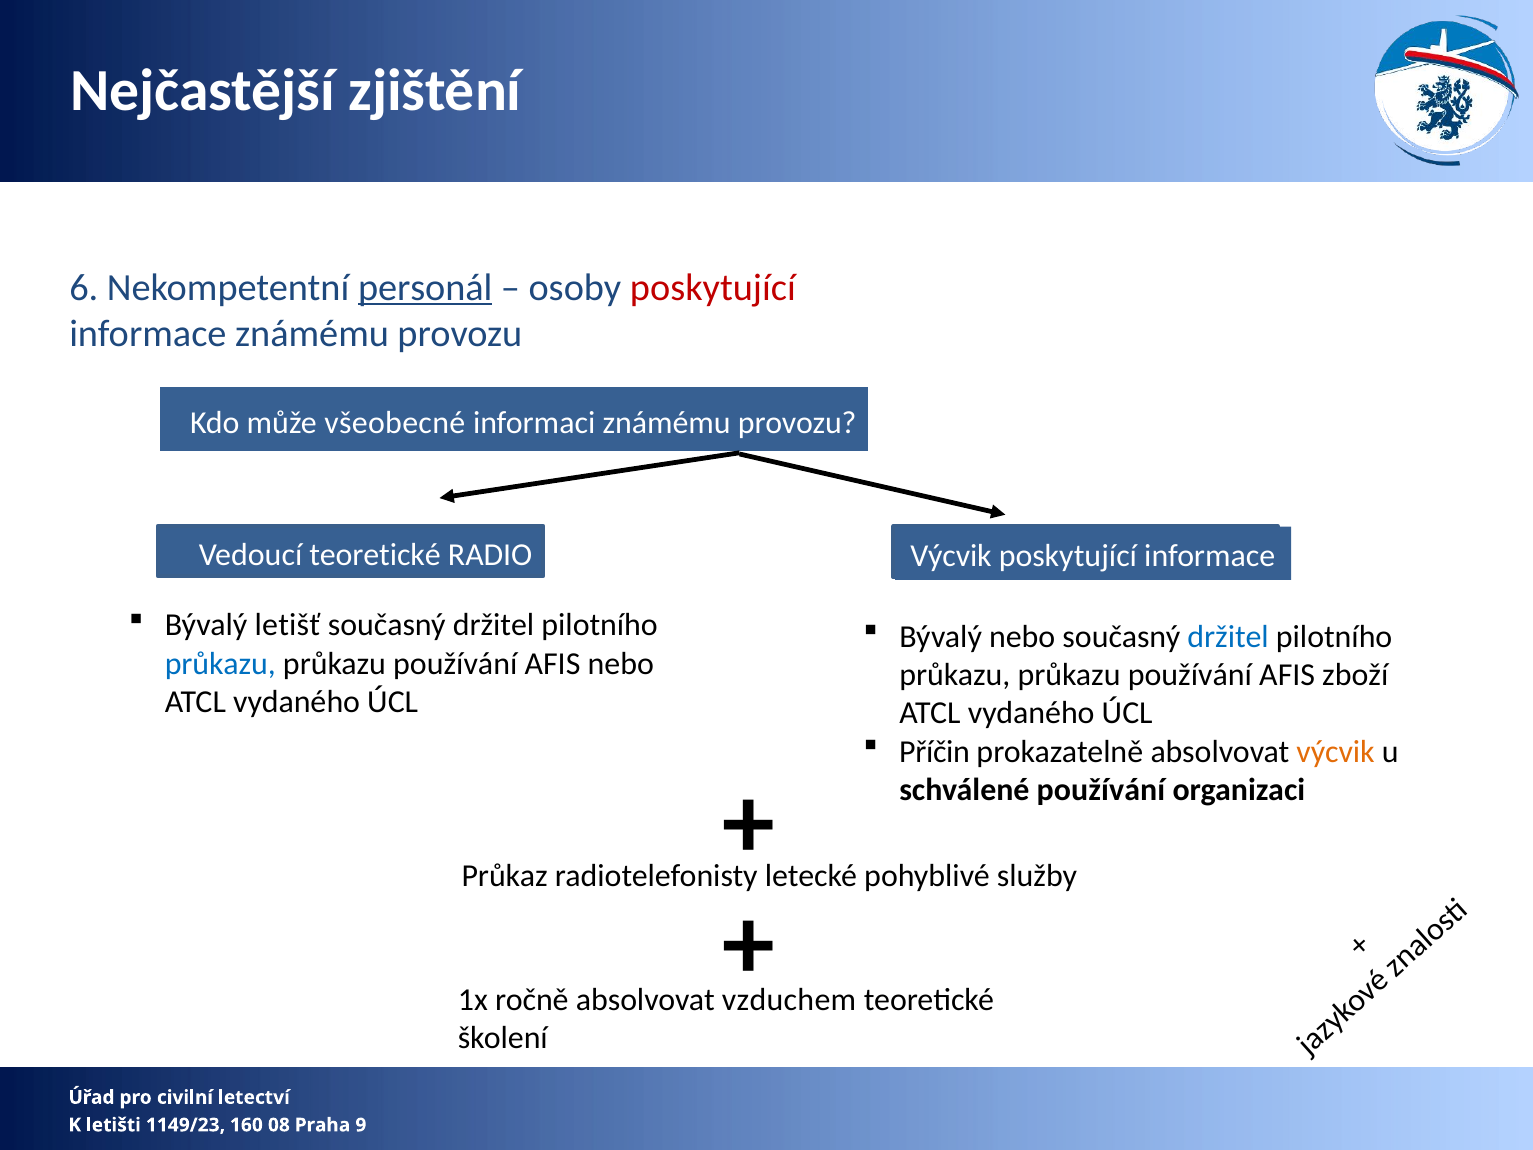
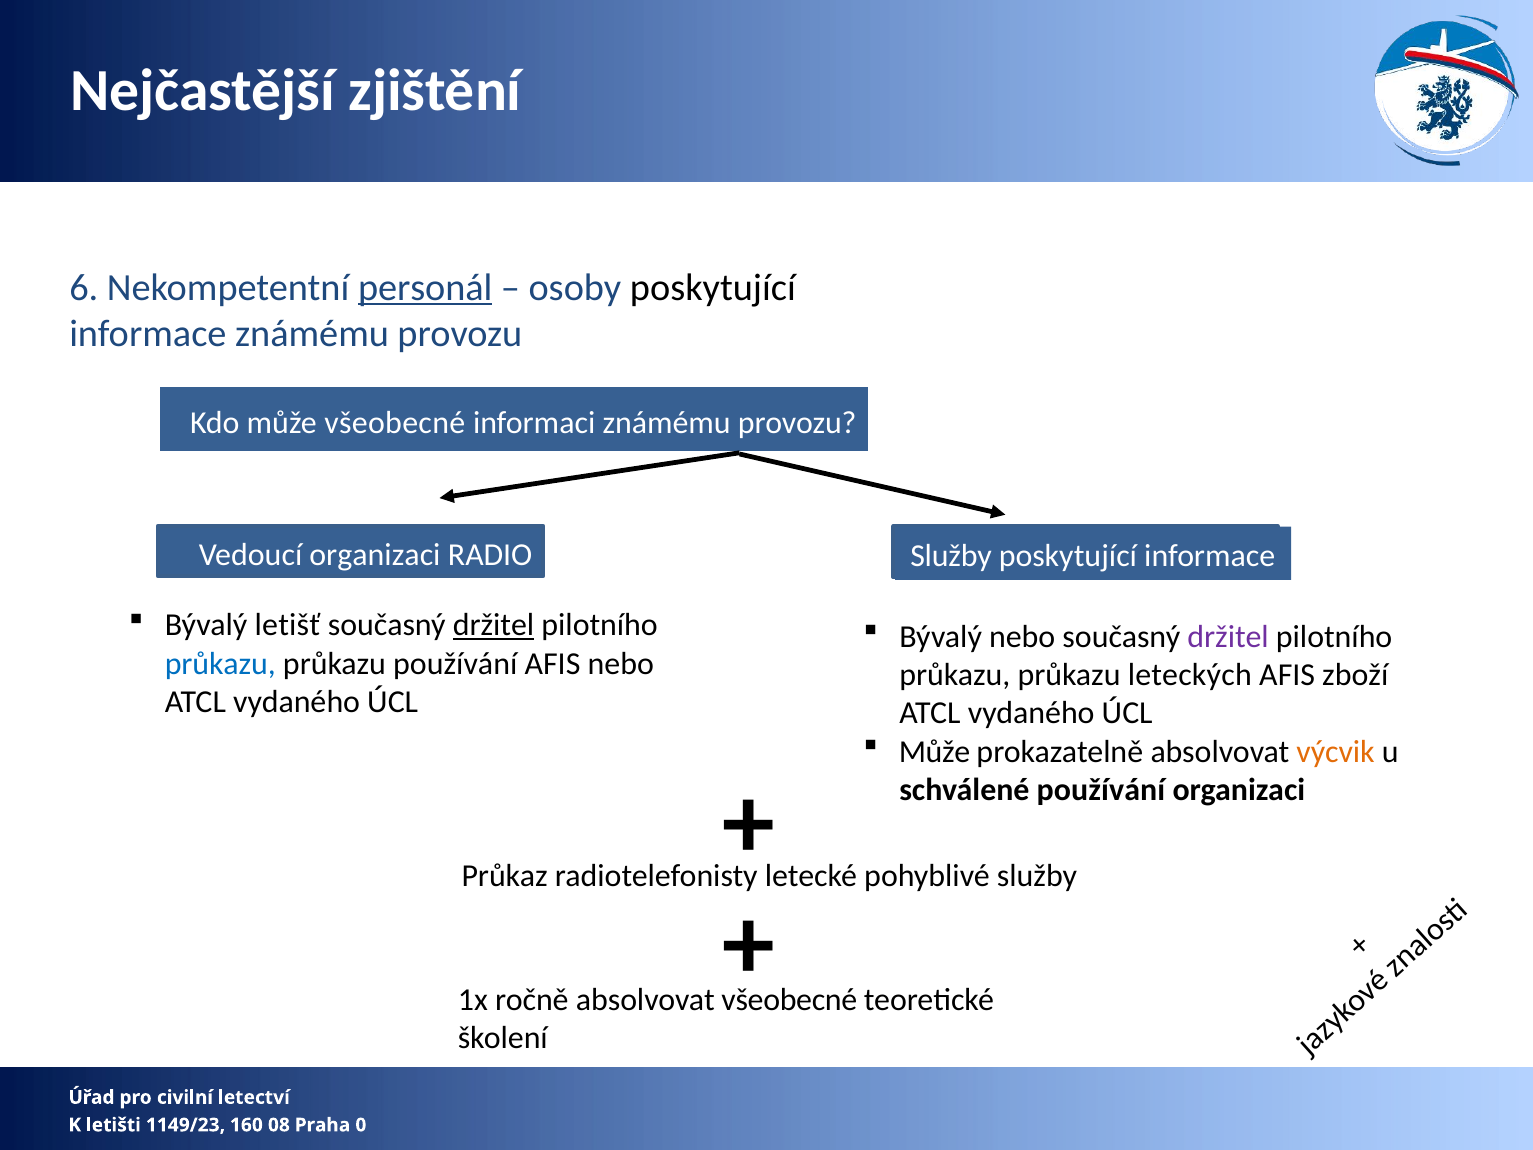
poskytující at (713, 287) colour: red -> black
Vedoucí teoretické: teoretické -> organizaci
Výcvik at (951, 555): Výcvik -> Služby
držitel at (494, 625) underline: none -> present
držitel at (1228, 636) colour: blue -> purple
používání at (1190, 675): používání -> leteckých
Příčin at (935, 751): Příčin -> Může
absolvovat vzduchem: vzduchem -> všeobecné
9: 9 -> 0
